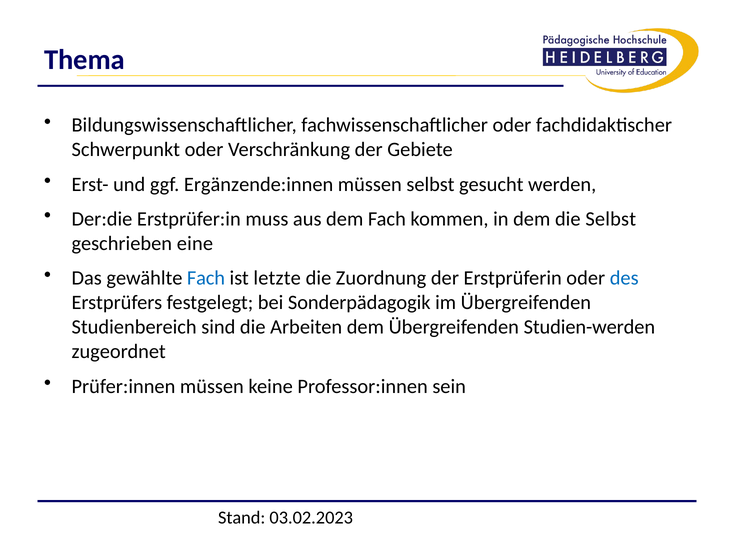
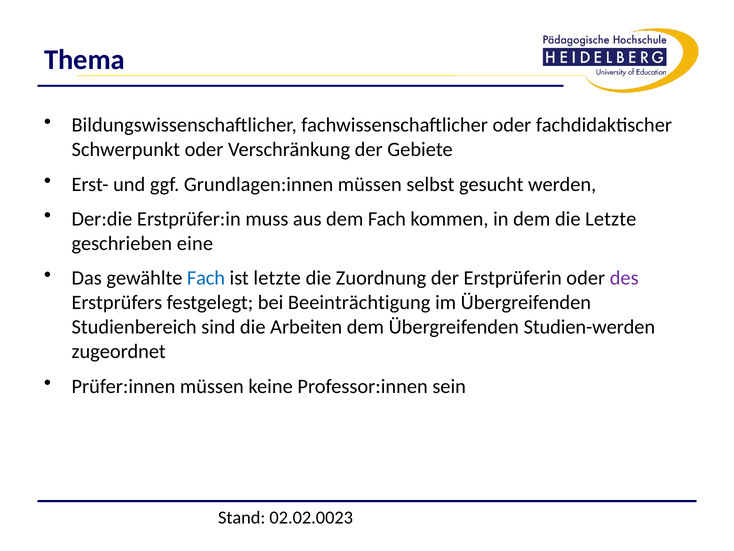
Ergänzende:innen: Ergänzende:innen -> Grundlagen:innen
die Selbst: Selbst -> Letzte
des colour: blue -> purple
Sonderpädagogik: Sonderpädagogik -> Beeinträchtigung
03.02.2023: 03.02.2023 -> 02.02.0023
